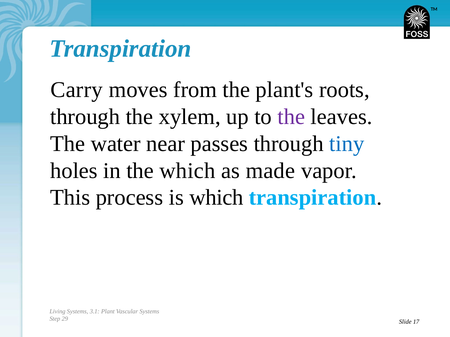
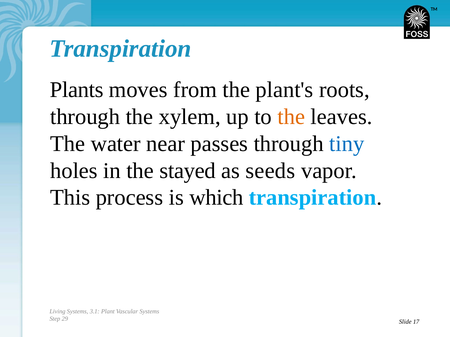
Carry: Carry -> Plants
the at (291, 117) colour: purple -> orange
the which: which -> stayed
made: made -> seeds
